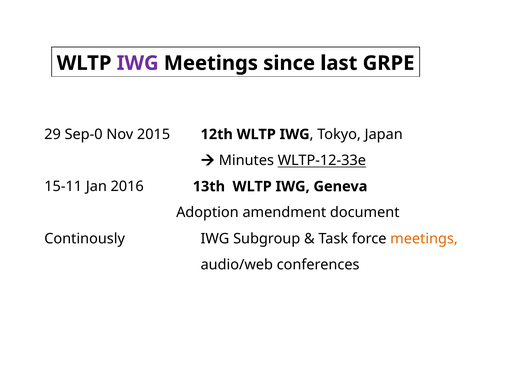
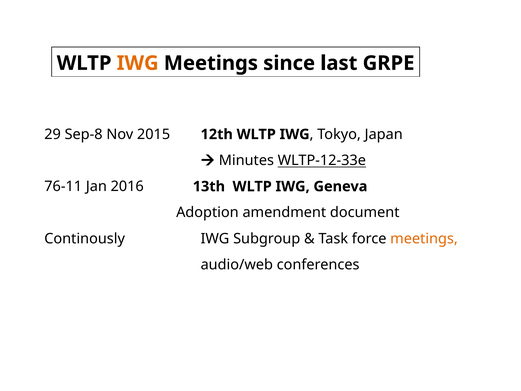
IWG at (138, 63) colour: purple -> orange
Sep-0: Sep-0 -> Sep-8
15-11: 15-11 -> 76-11
